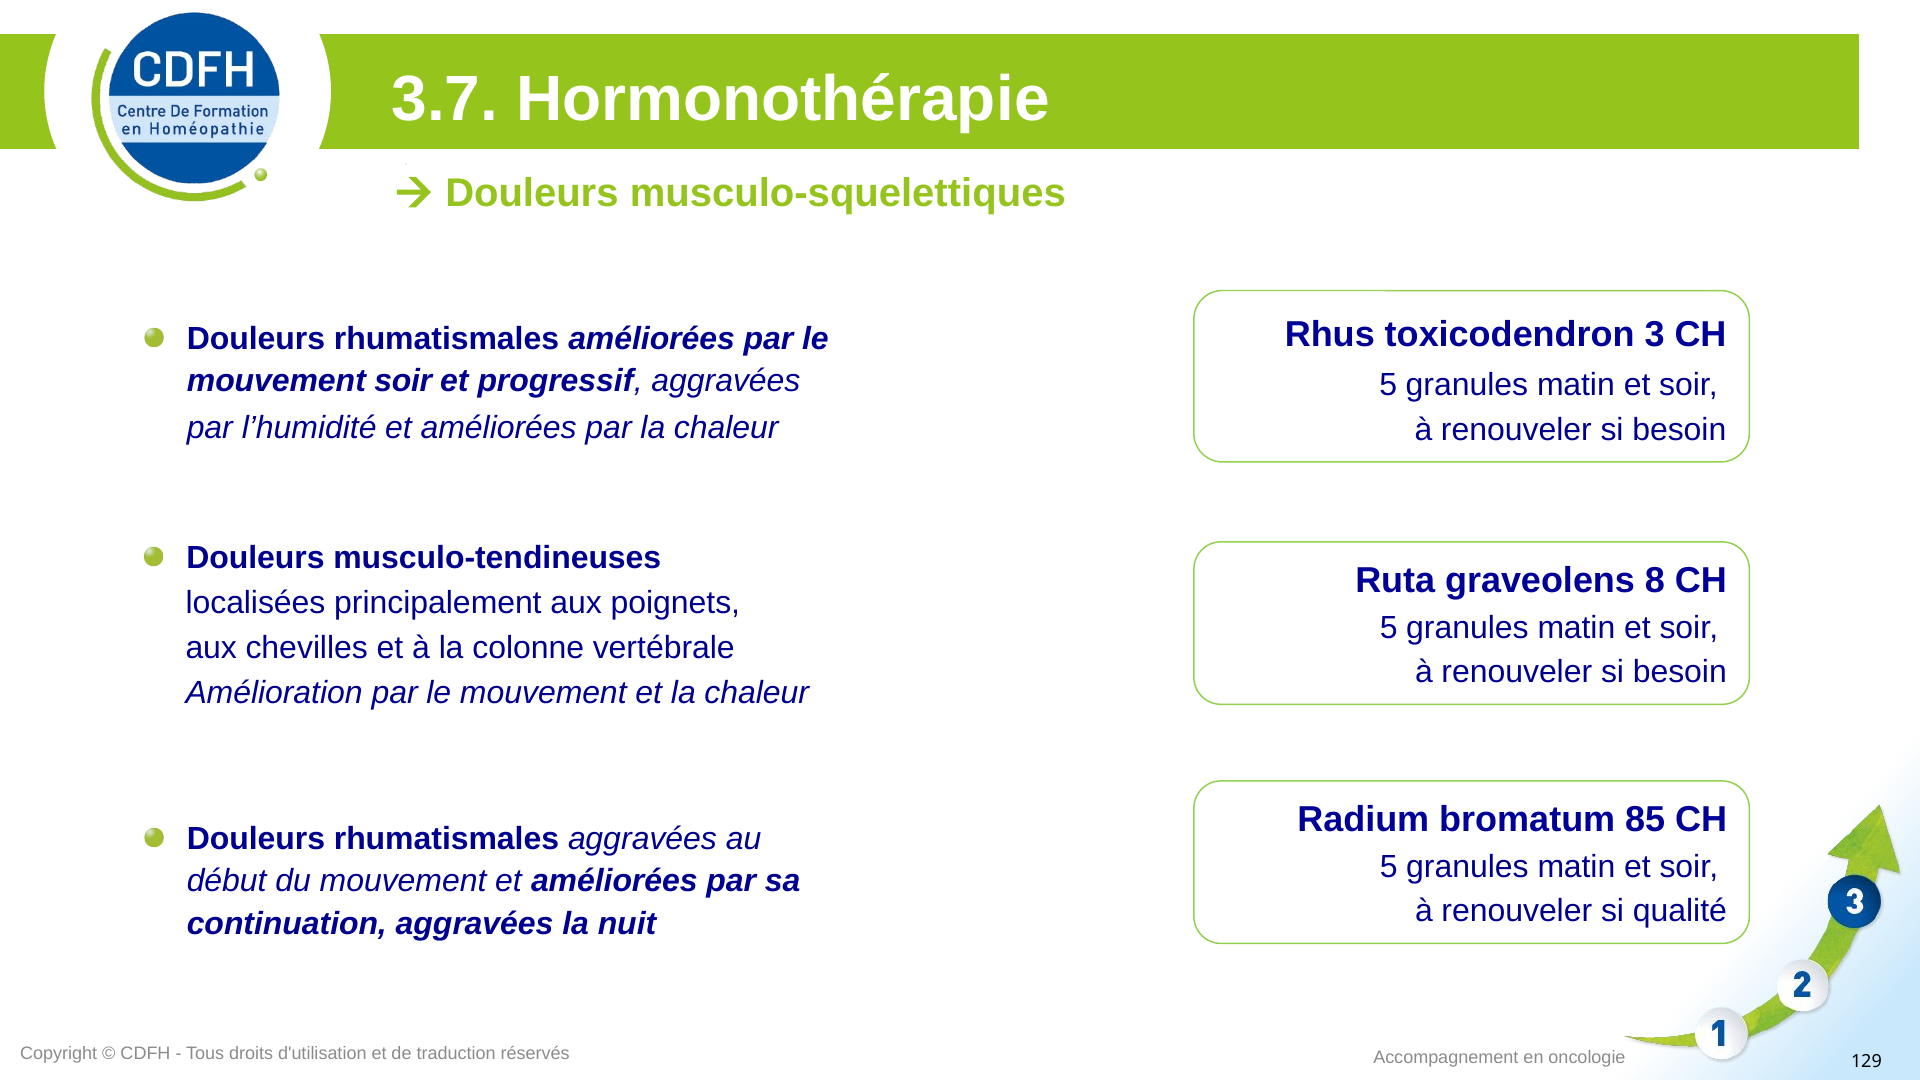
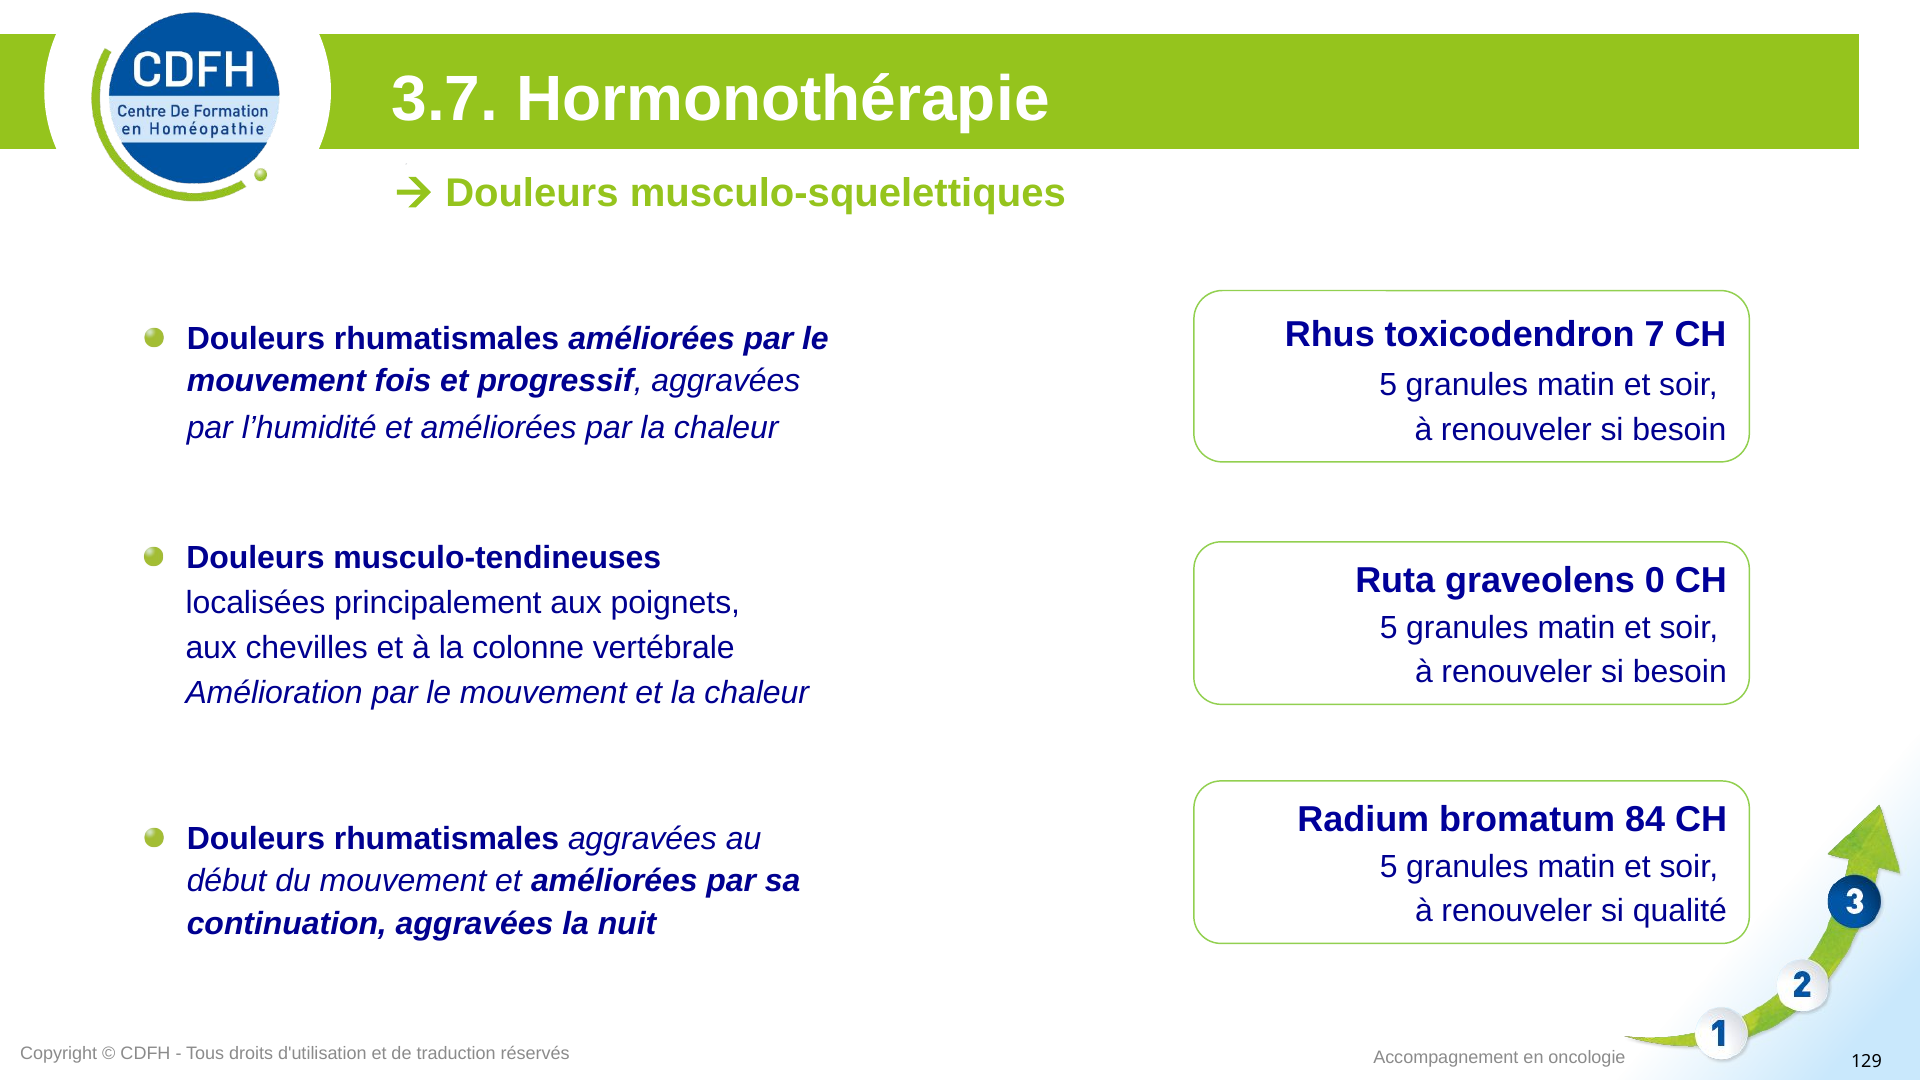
3: 3 -> 7
mouvement soir: soir -> fois
8: 8 -> 0
85: 85 -> 84
